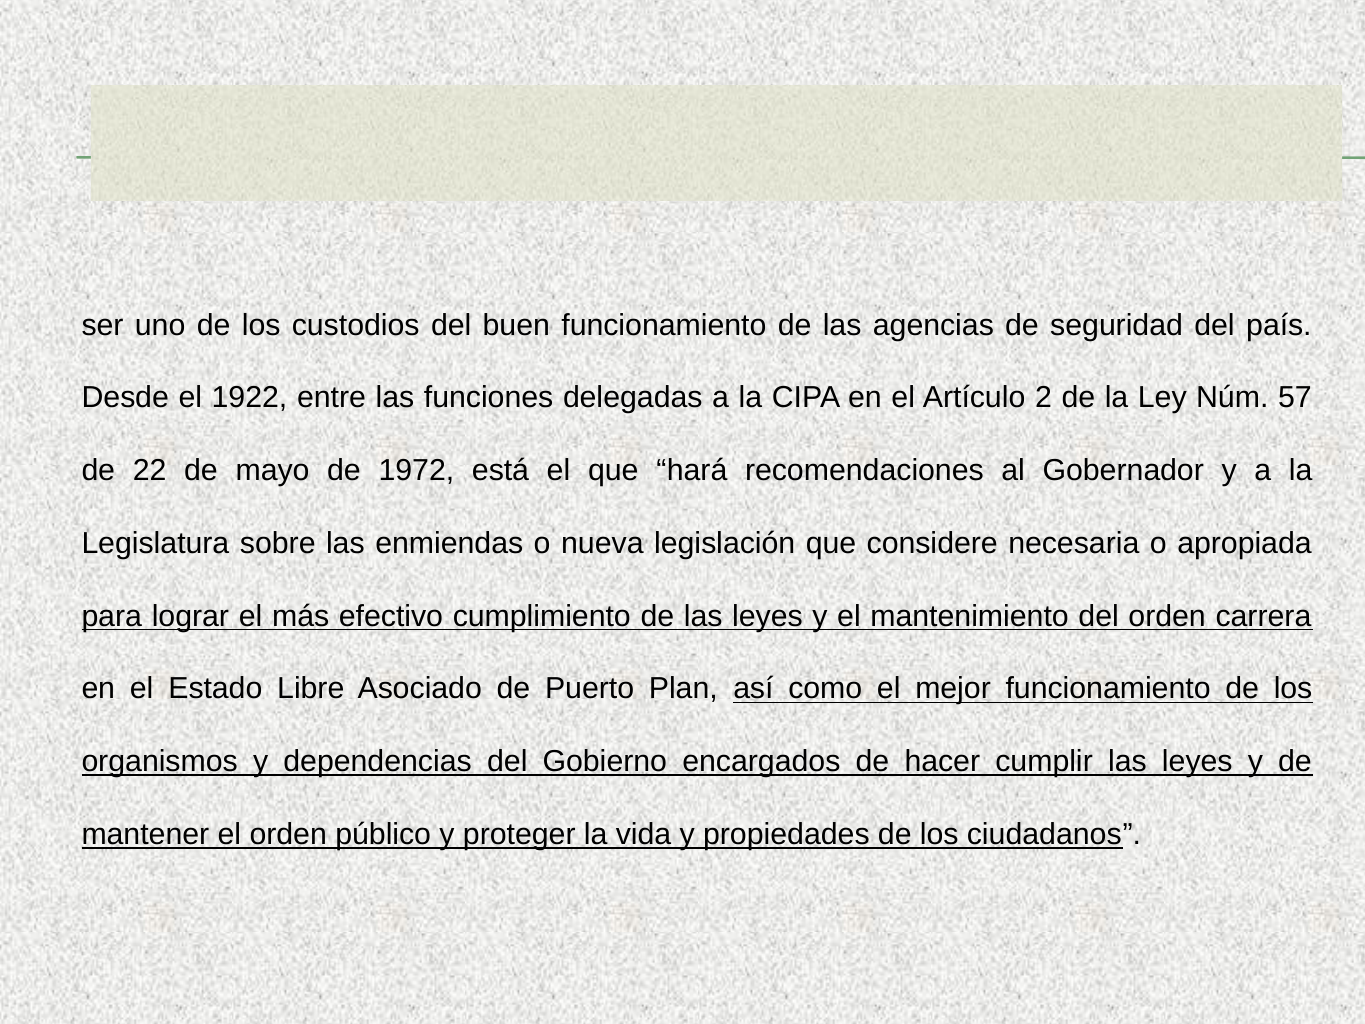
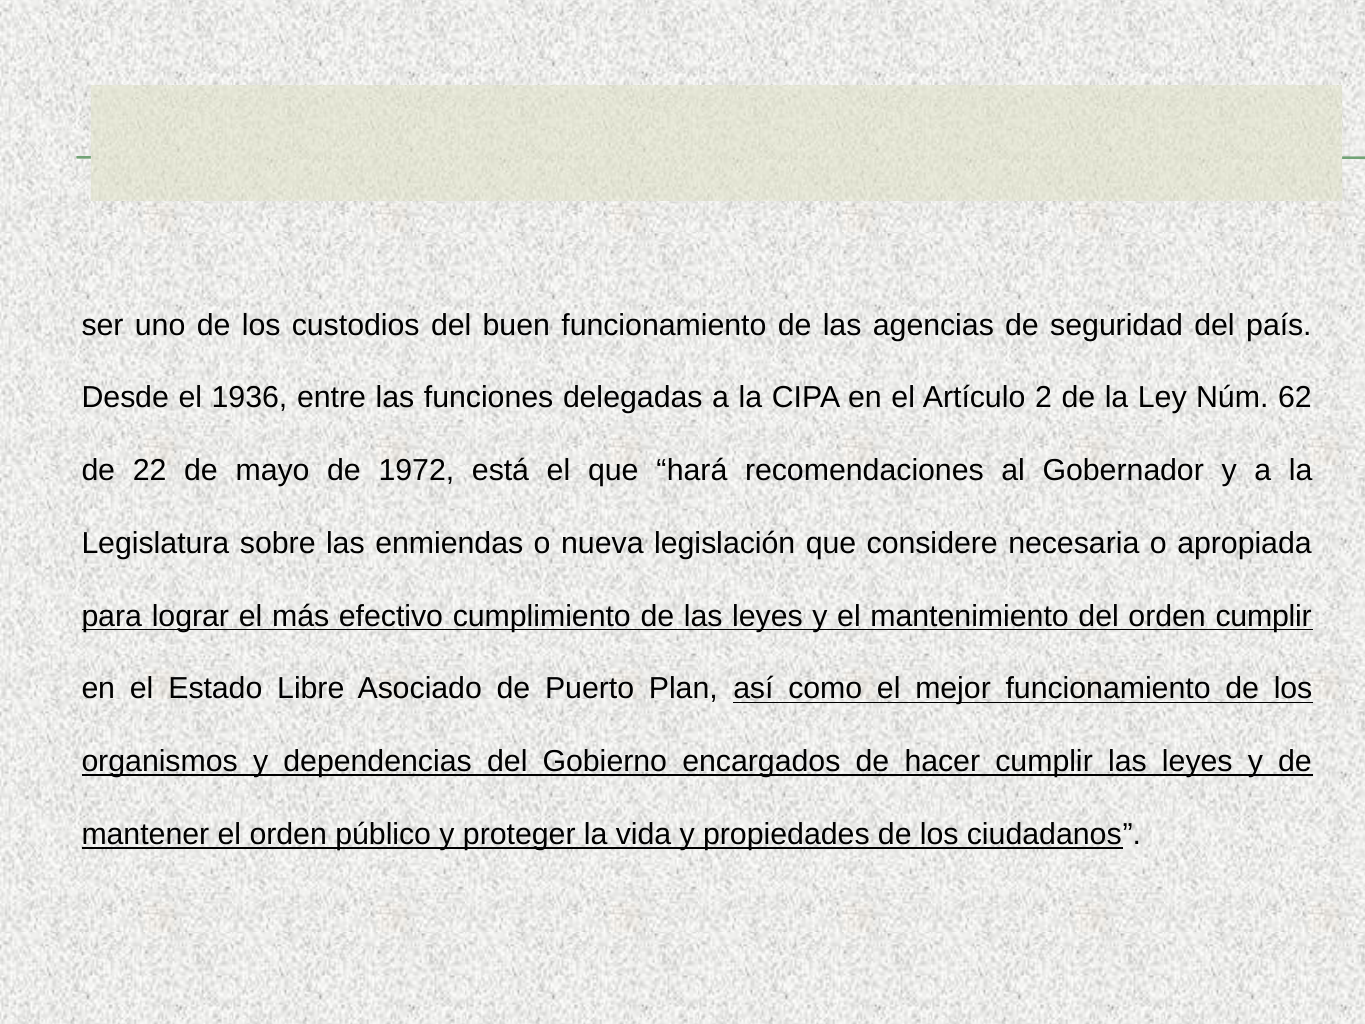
1922: 1922 -> 1936
57: 57 -> 62
orden carrera: carrera -> cumplir
